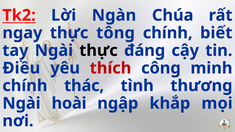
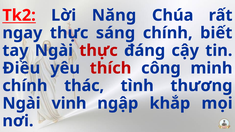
Ngàn: Ngàn -> Năng
tông: tông -> sáng
thực at (98, 51) colour: black -> red
hoài: hoài -> vinh
